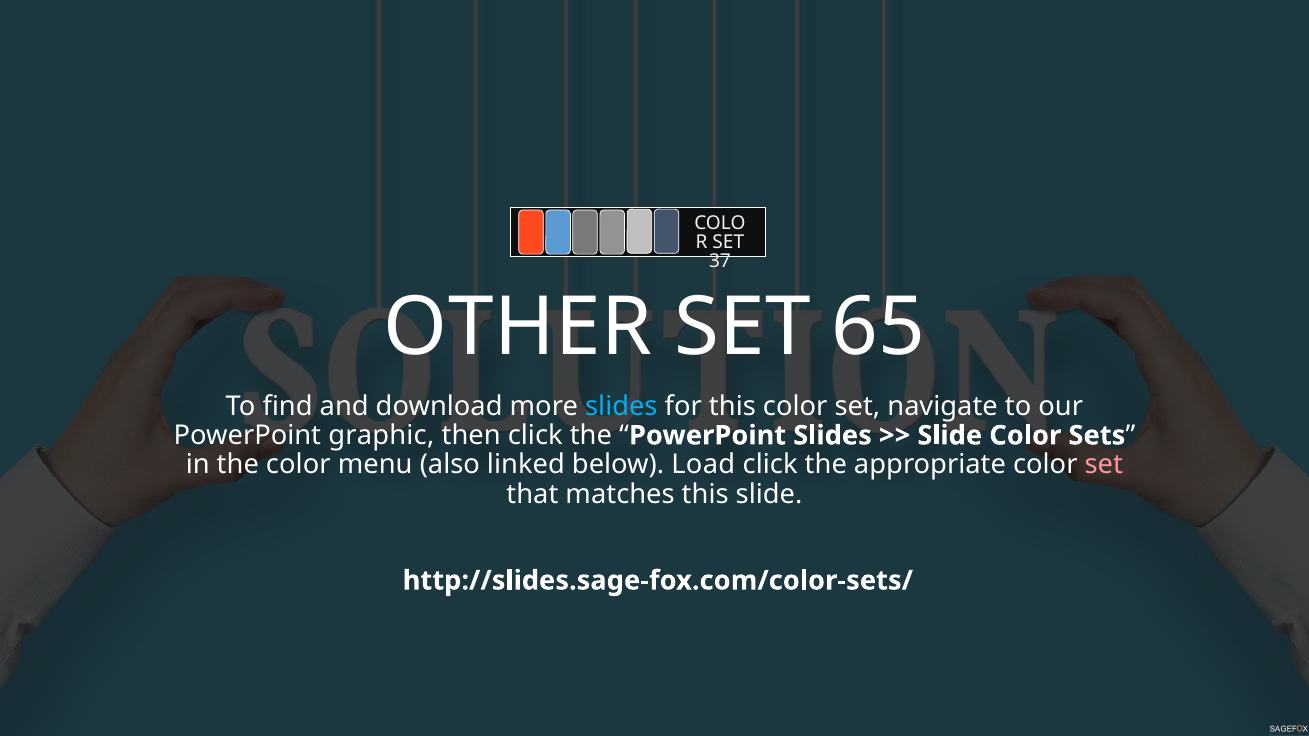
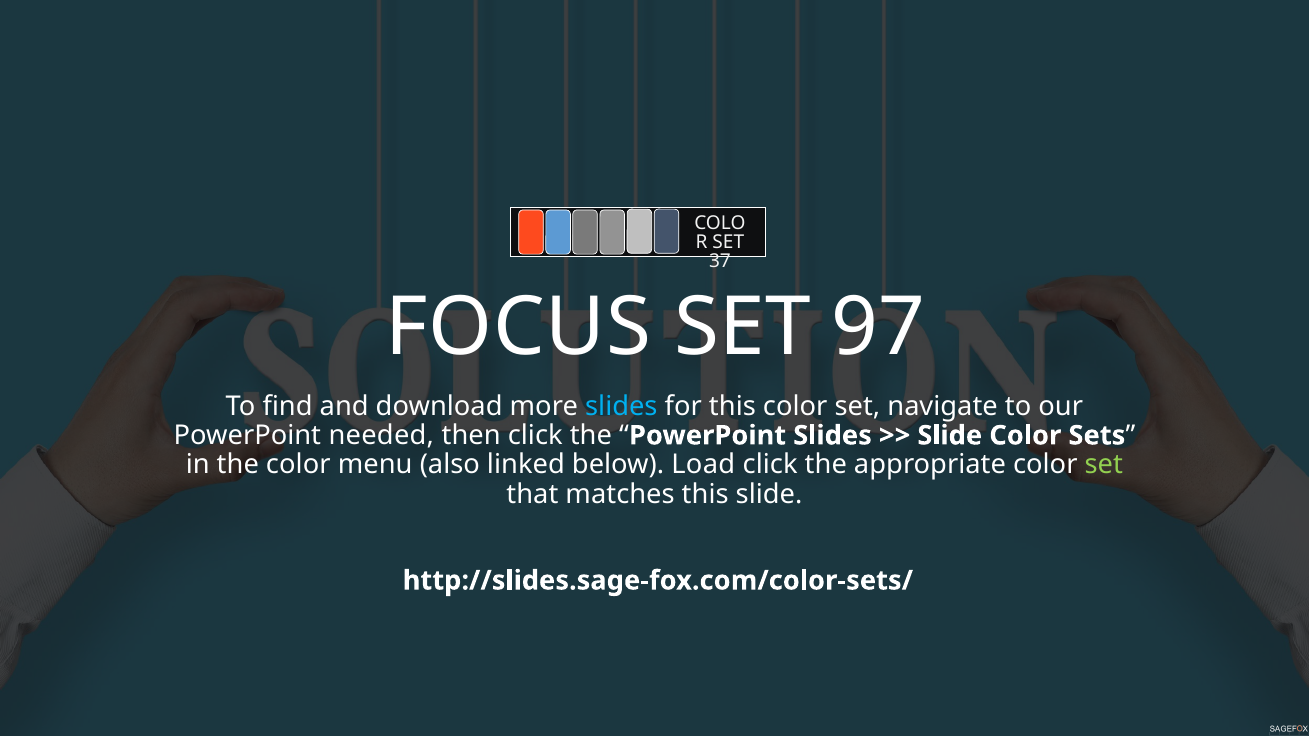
OTHER: OTHER -> FOCUS
65: 65 -> 97
graphic: graphic -> needed
set at (1104, 465) colour: pink -> light green
